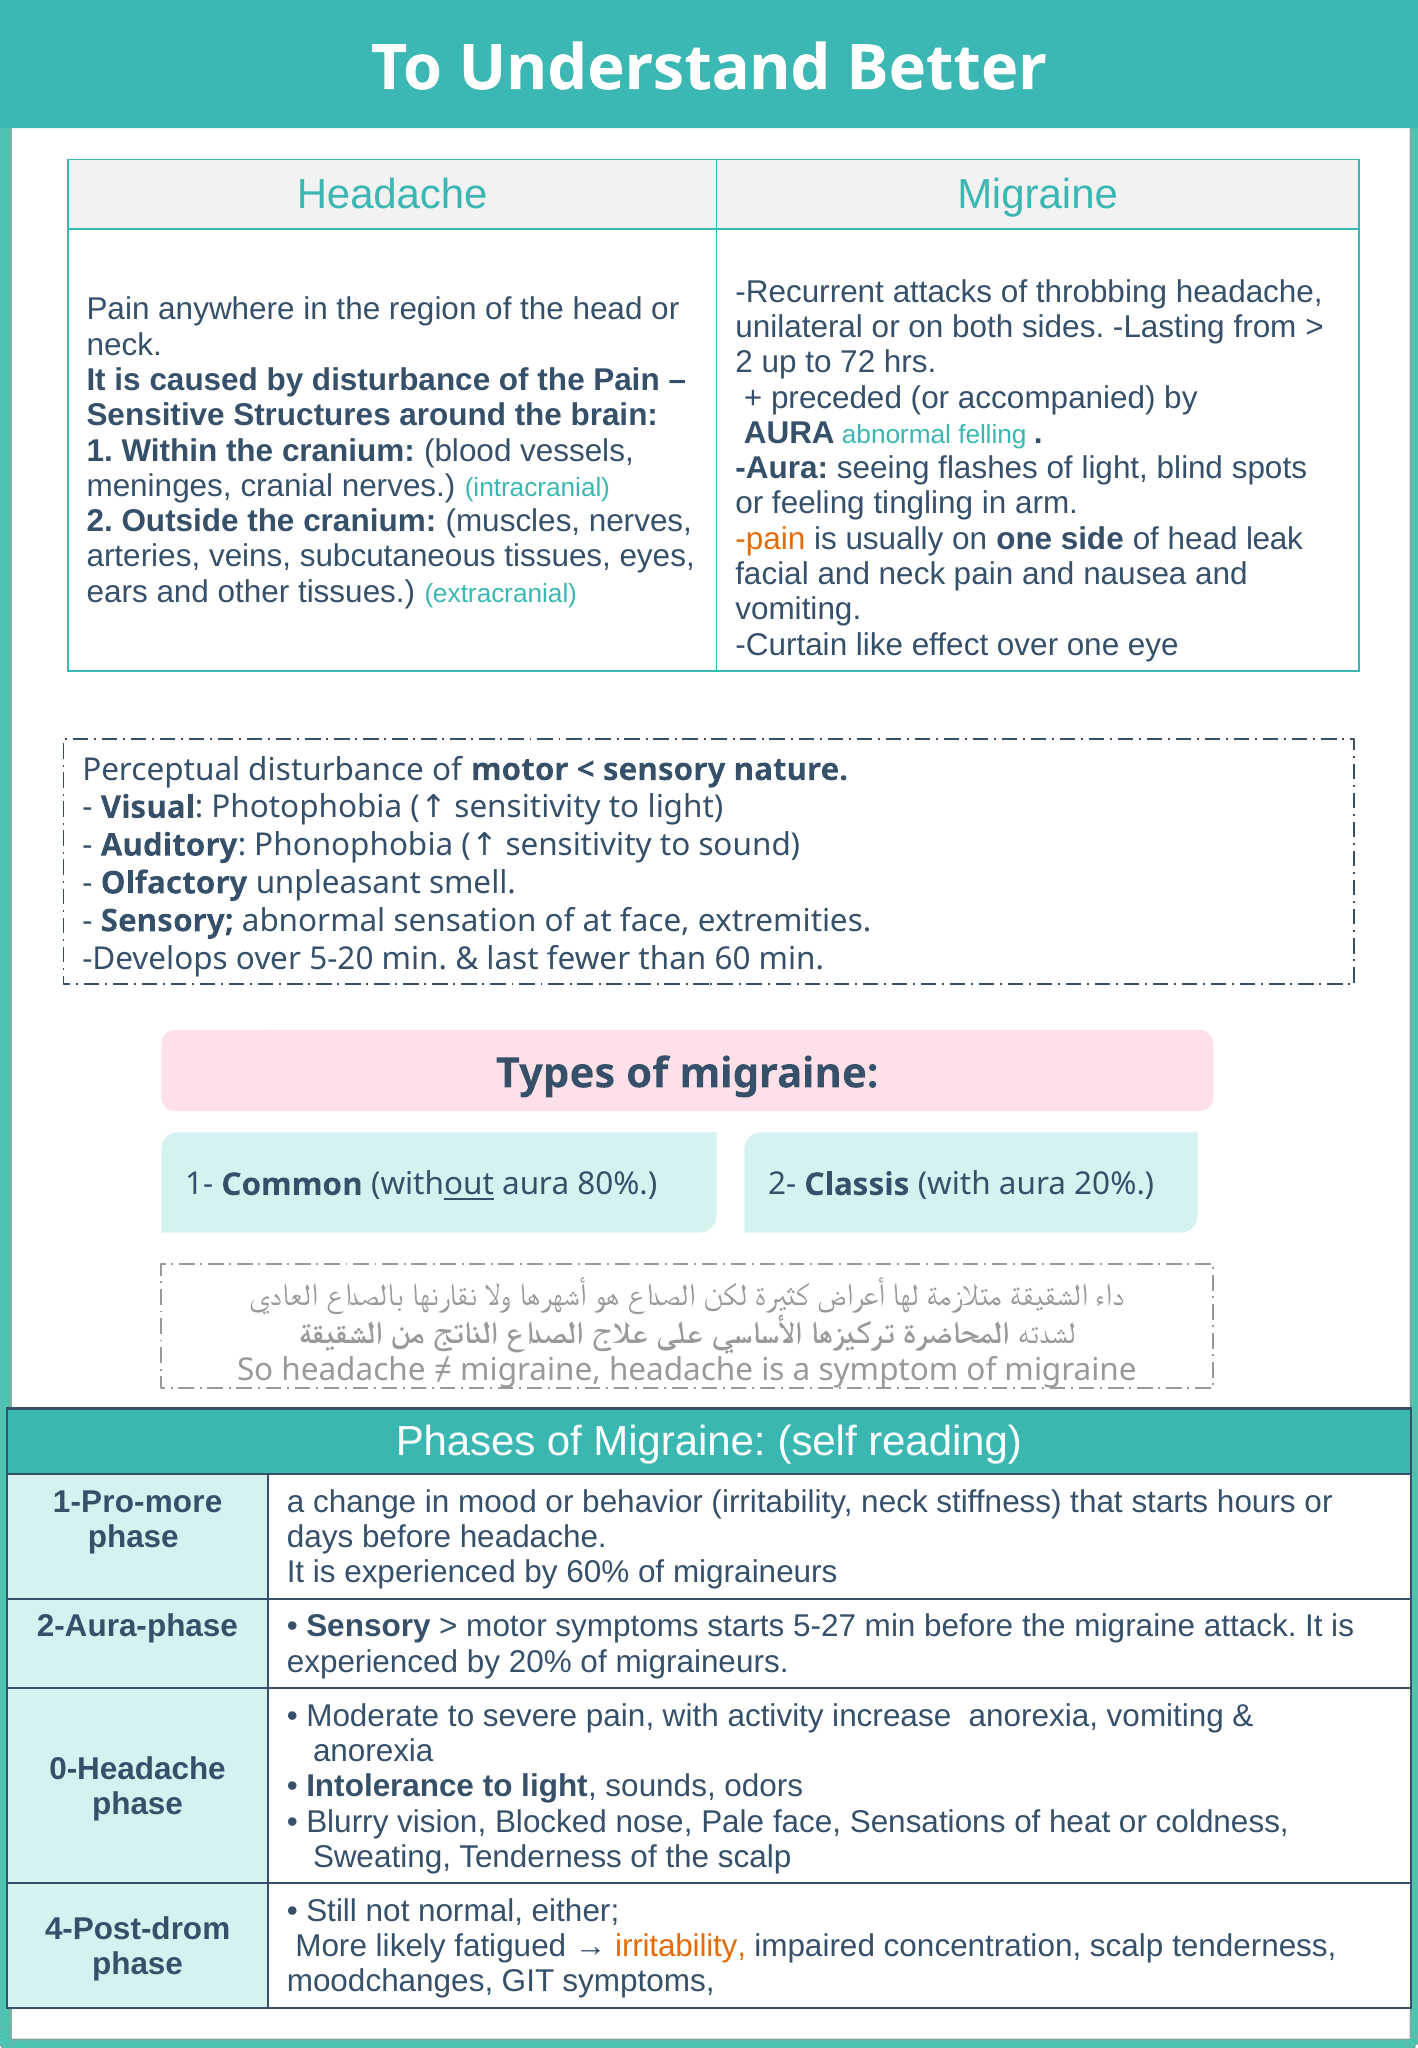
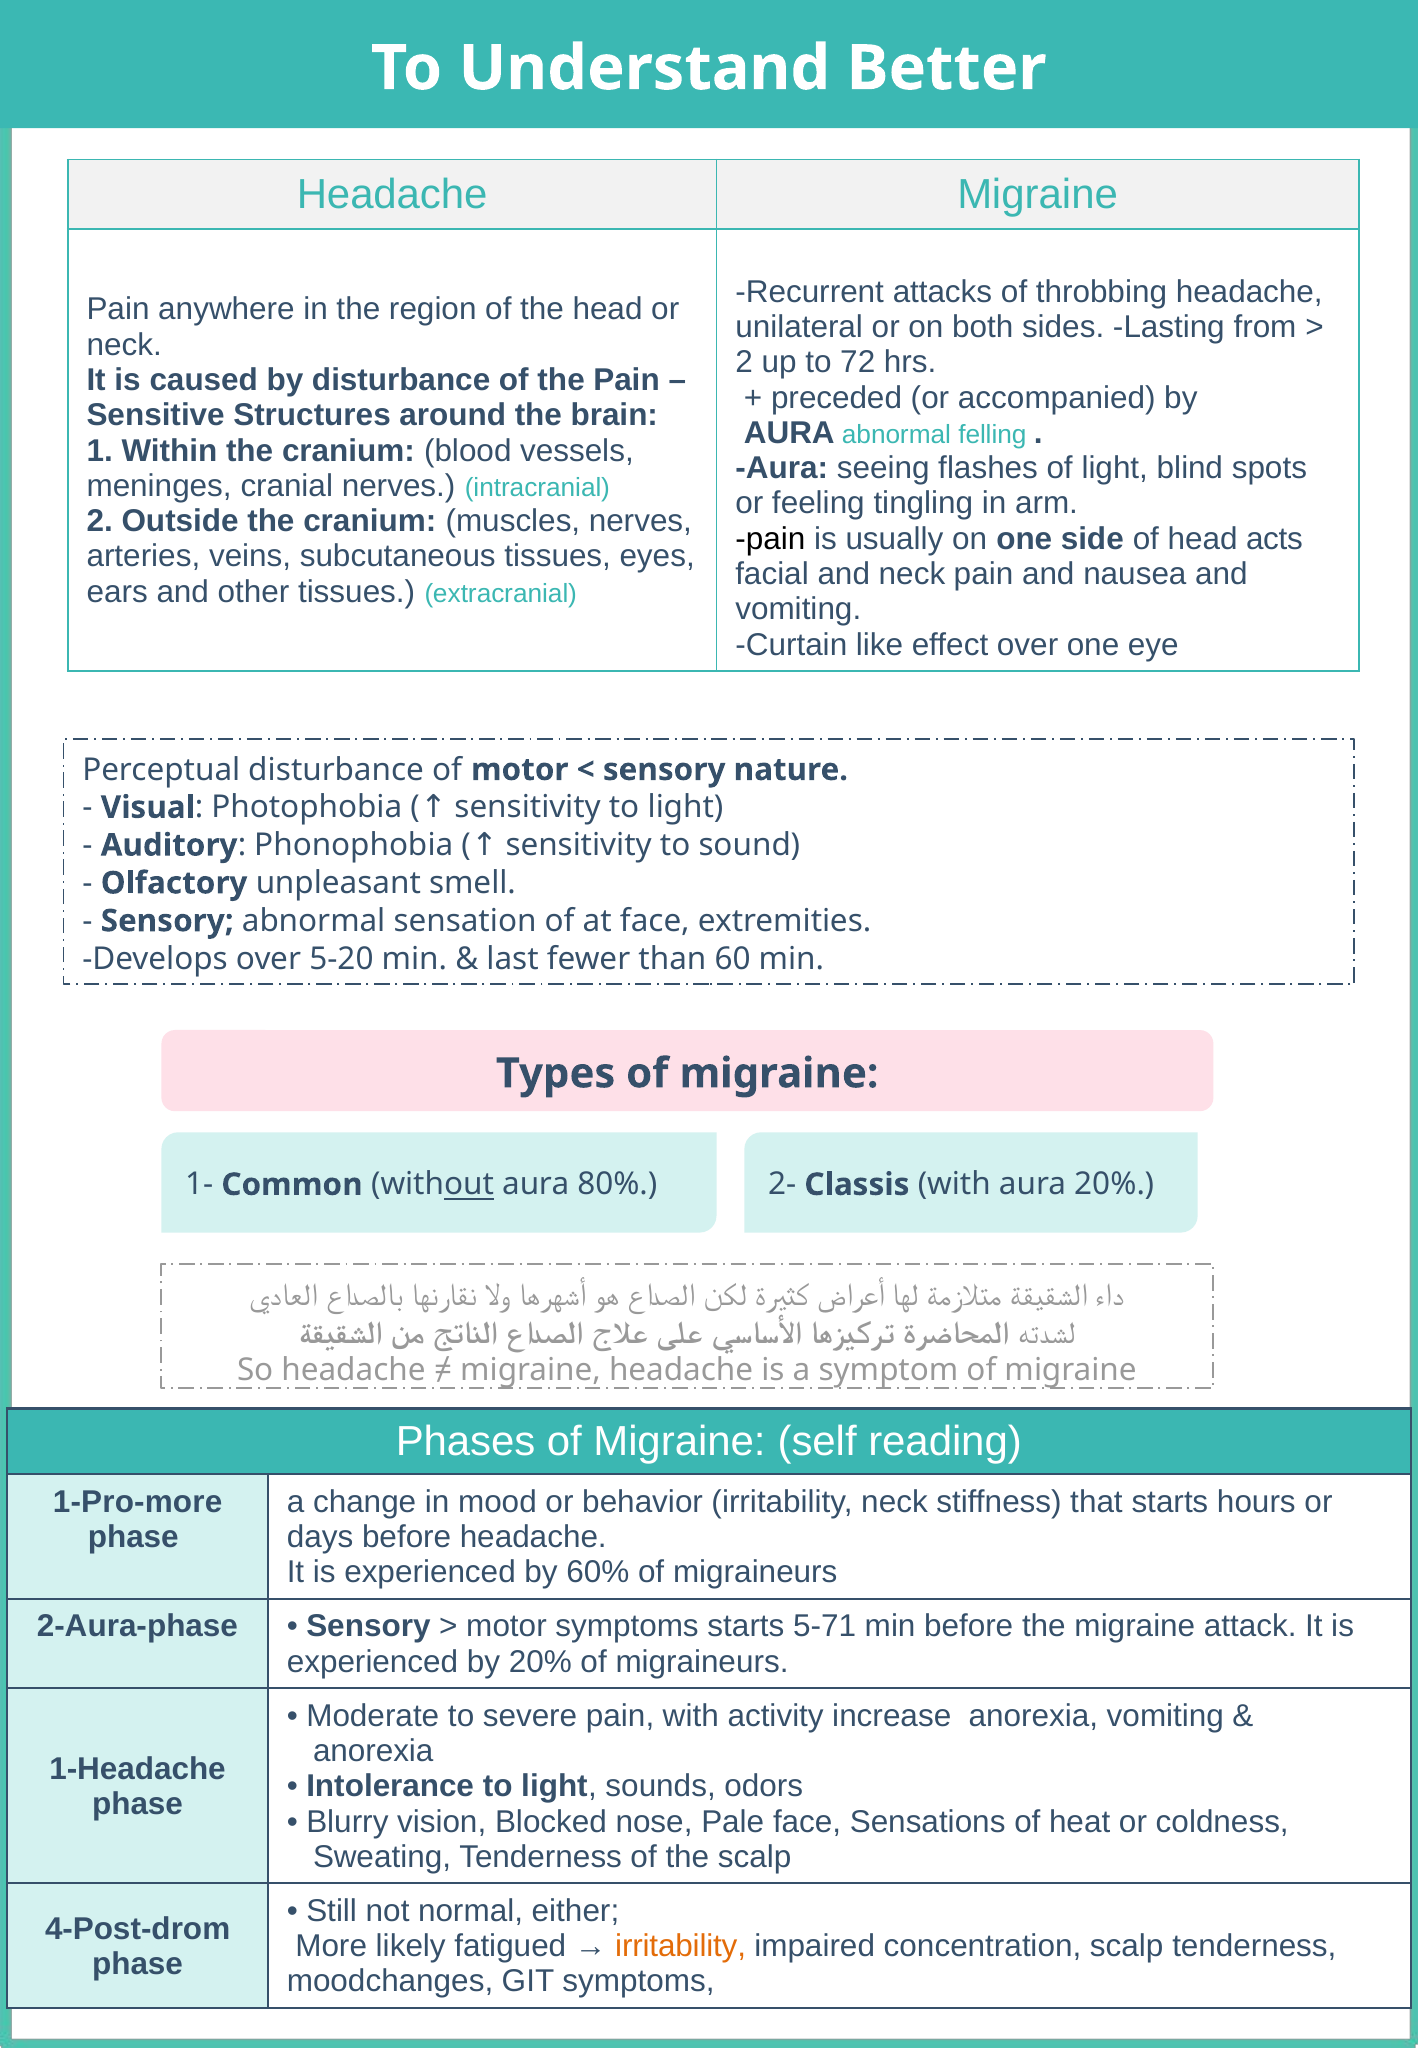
pain at (770, 539) colour: orange -> black
leak: leak -> acts
5-27: 5-27 -> 5-71
0-Headache: 0-Headache -> 1-Headache
